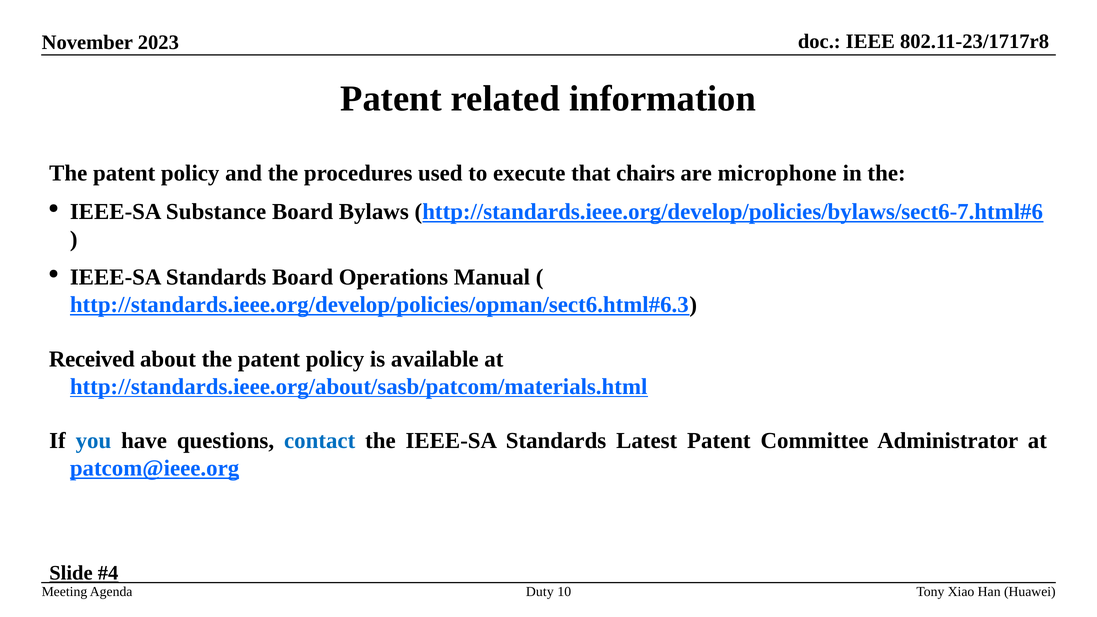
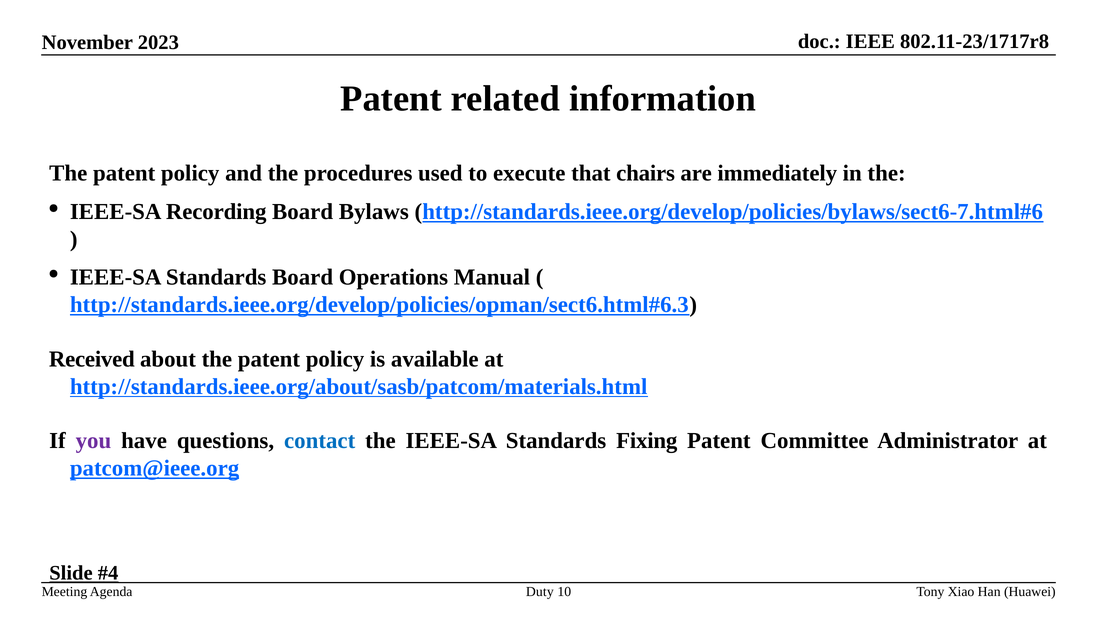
microphone: microphone -> immediately
Substance: Substance -> Recording
you colour: blue -> purple
Latest: Latest -> Fixing
